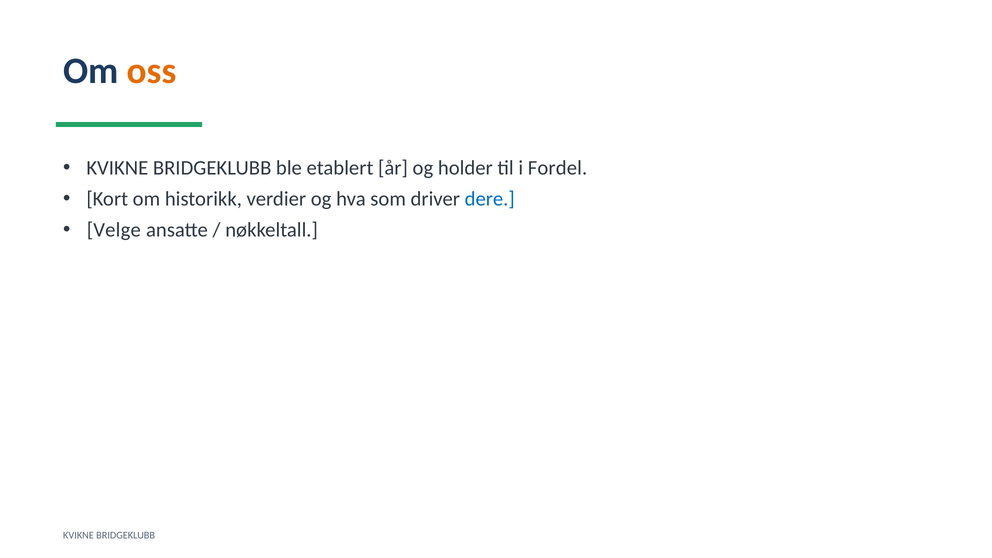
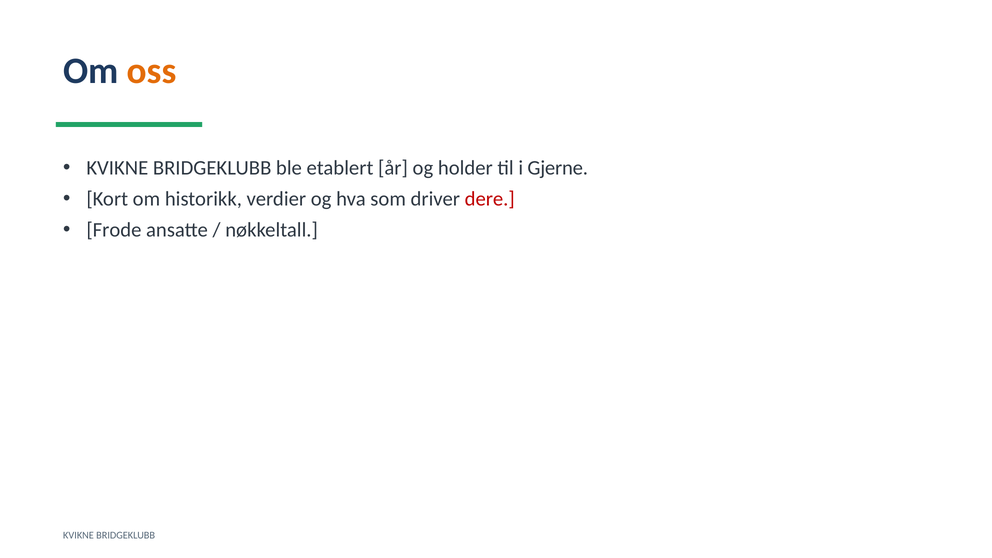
Fordel: Fordel -> Gjerne
dere colour: blue -> red
Velge: Velge -> Frode
